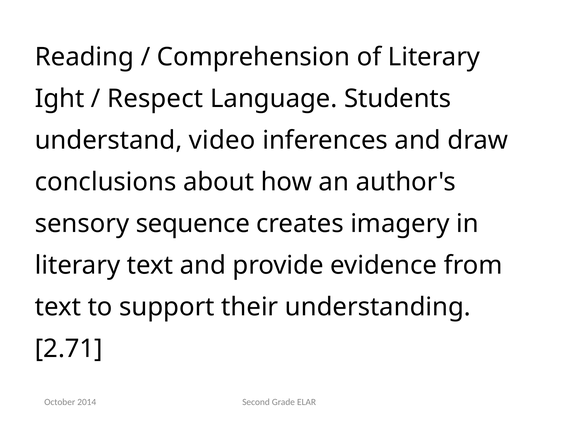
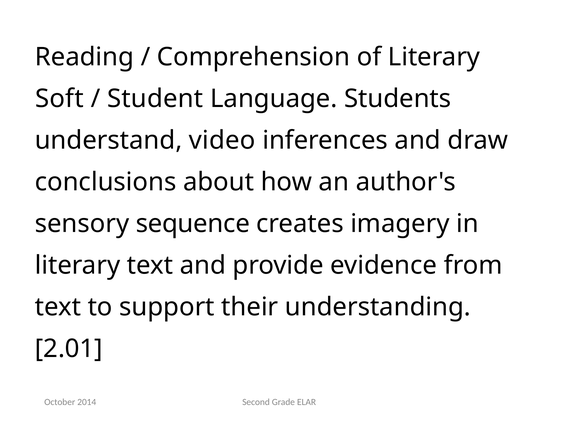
Ight: Ight -> Soft
Respect: Respect -> Student
2.71: 2.71 -> 2.01
